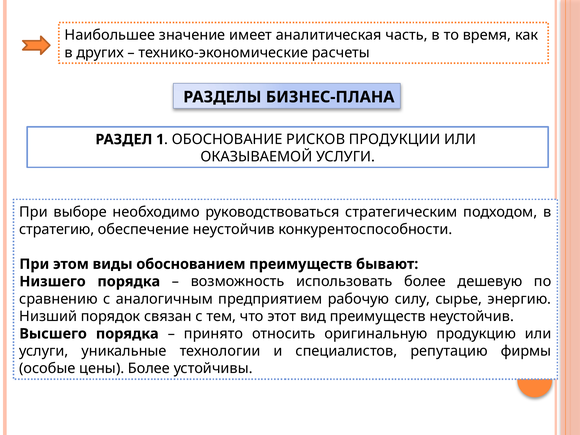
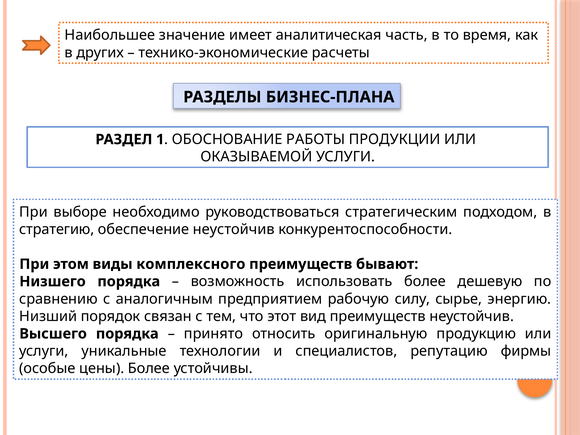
РИСКОВ: РИСКОВ -> РАБОТЫ
обоснованием: обоснованием -> комплексного
